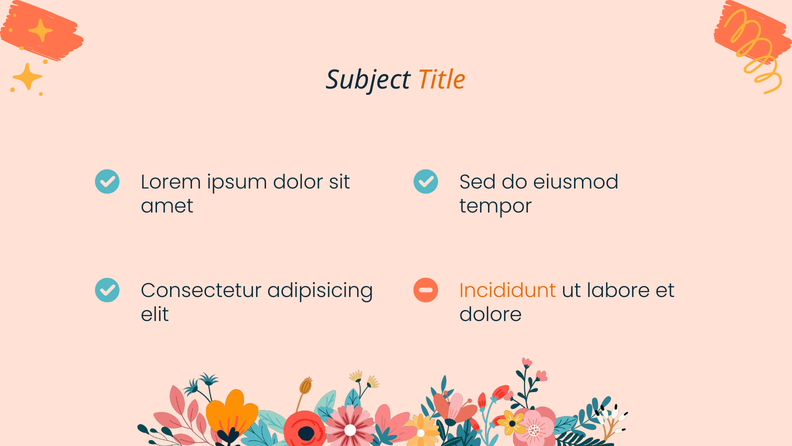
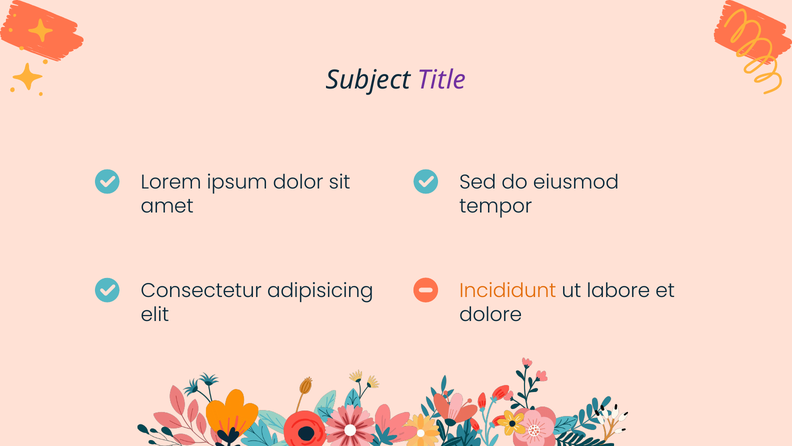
Title colour: orange -> purple
